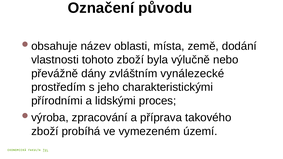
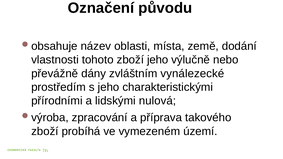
zboží byla: byla -> jeho
proces: proces -> nulová
